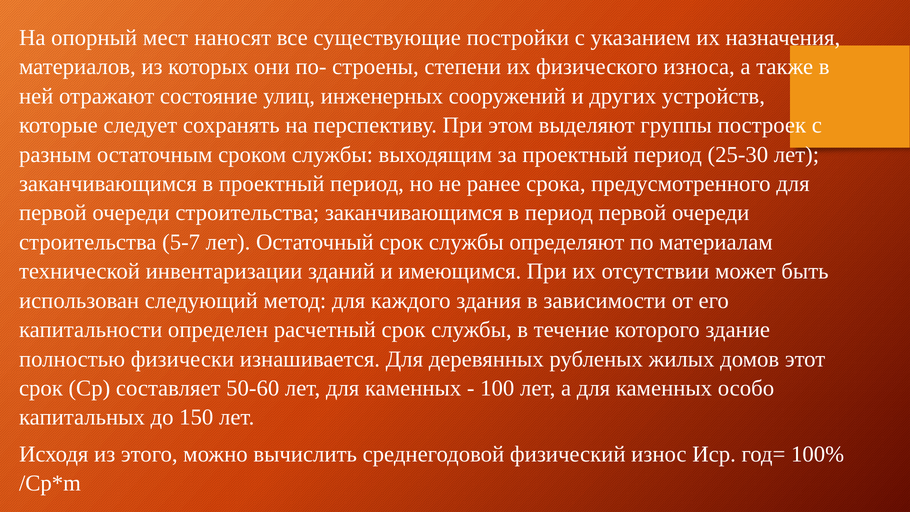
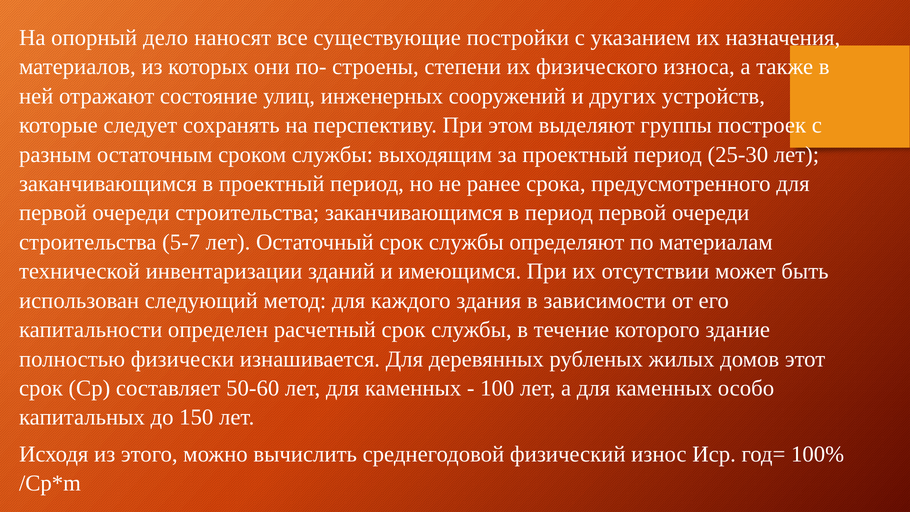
мест: мест -> дело
